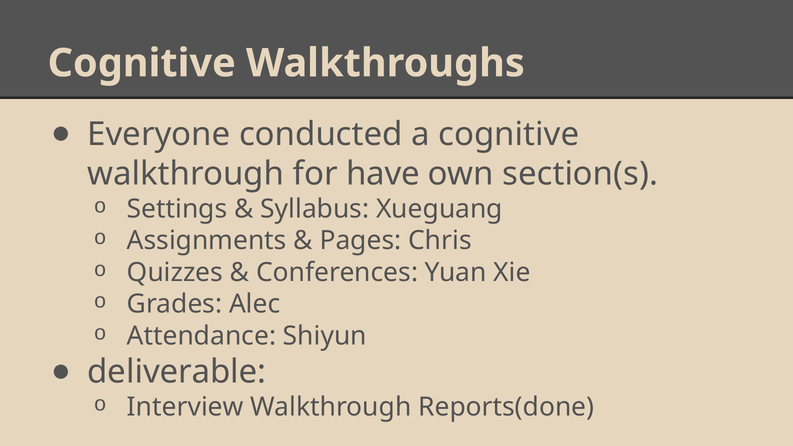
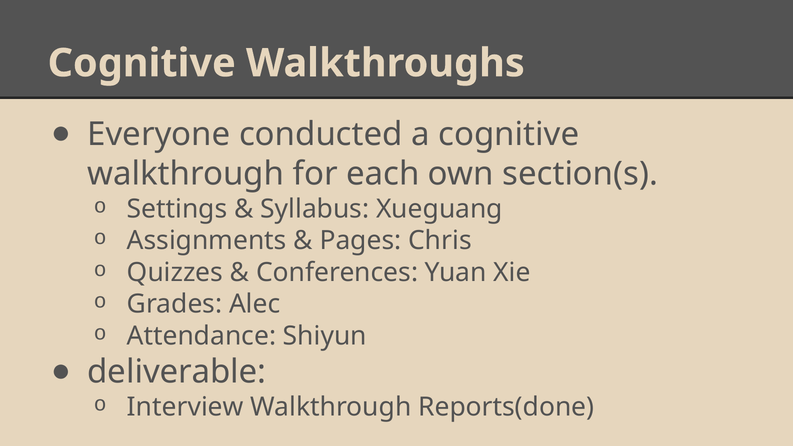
have: have -> each
